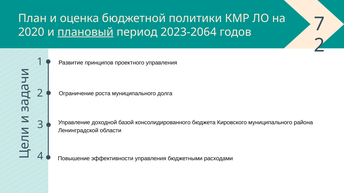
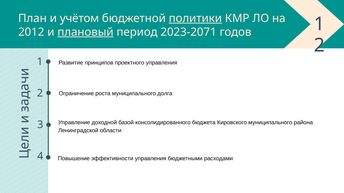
оценка: оценка -> учётом
политики underline: none -> present
2020: 2020 -> 2012
2023-2064: 2023-2064 -> 2023-2071
годов 7: 7 -> 1
